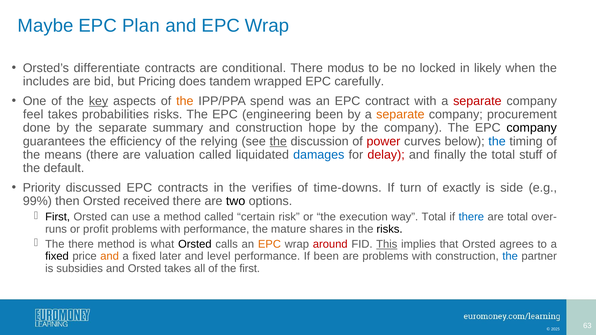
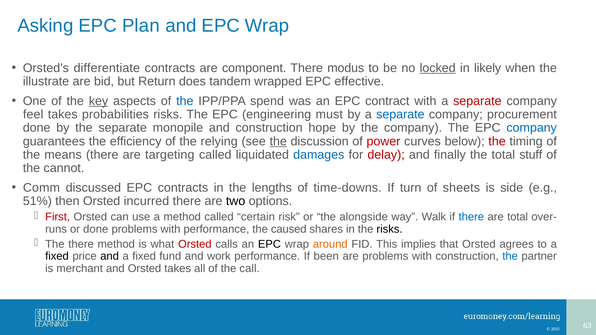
Maybe: Maybe -> Asking
conditional: conditional -> component
locked underline: none -> present
includes: includes -> illustrate
Pricing: Pricing -> Return
carefully: carefully -> effective
the at (185, 101) colour: orange -> blue
engineering been: been -> must
separate at (400, 115) colour: orange -> blue
summary: summary -> monopile
company at (532, 128) colour: black -> blue
the at (497, 141) colour: blue -> red
valuation: valuation -> targeting
default: default -> cannot
Priority: Priority -> Comm
verifies: verifies -> lengths
exactly: exactly -> sheets
99%: 99% -> 51%
received: received -> incurred
First at (58, 217) colour: black -> red
execution: execution -> alongside
way Total: Total -> Walk
or profit: profit -> done
mature: mature -> caused
Orsted at (195, 244) colour: black -> red
EPC at (269, 244) colour: orange -> black
around colour: red -> orange
This underline: present -> none
and at (110, 256) colour: orange -> black
later: later -> fund
level: level -> work
subsidies: subsidies -> merchant
the first: first -> call
